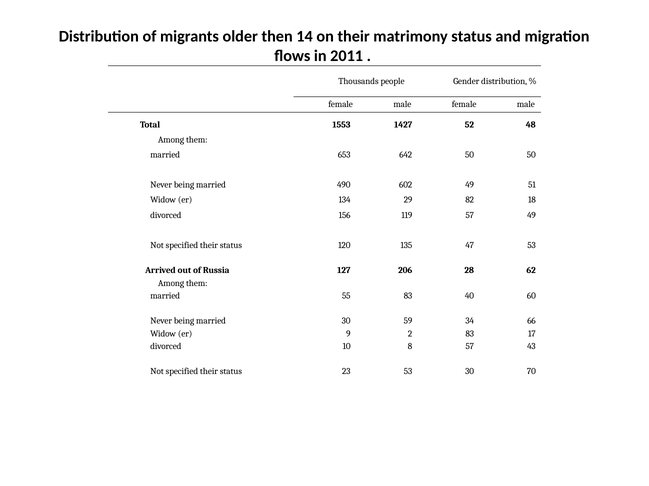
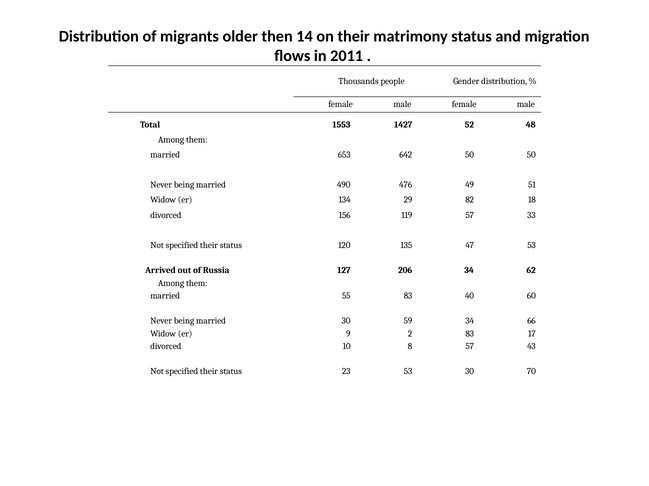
602: 602 -> 476
57 49: 49 -> 33
206 28: 28 -> 34
